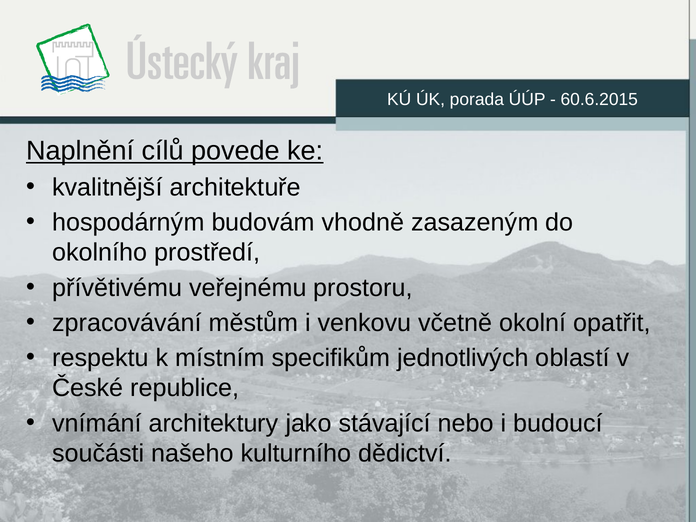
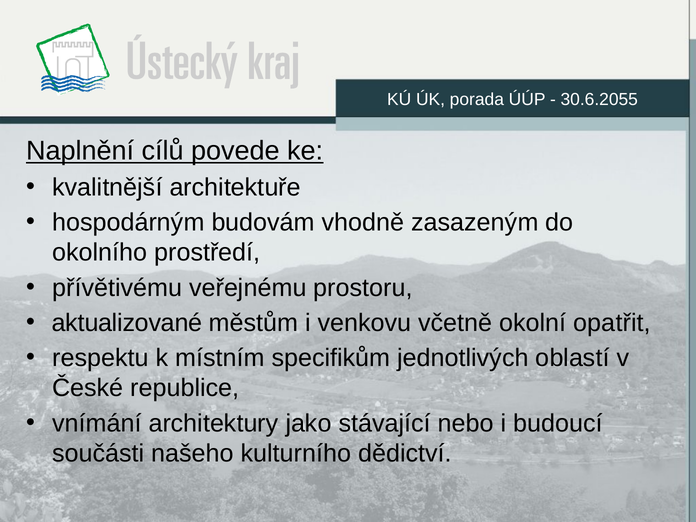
60.6.2015: 60.6.2015 -> 30.6.2055
zpracovávání: zpracovávání -> aktualizované
